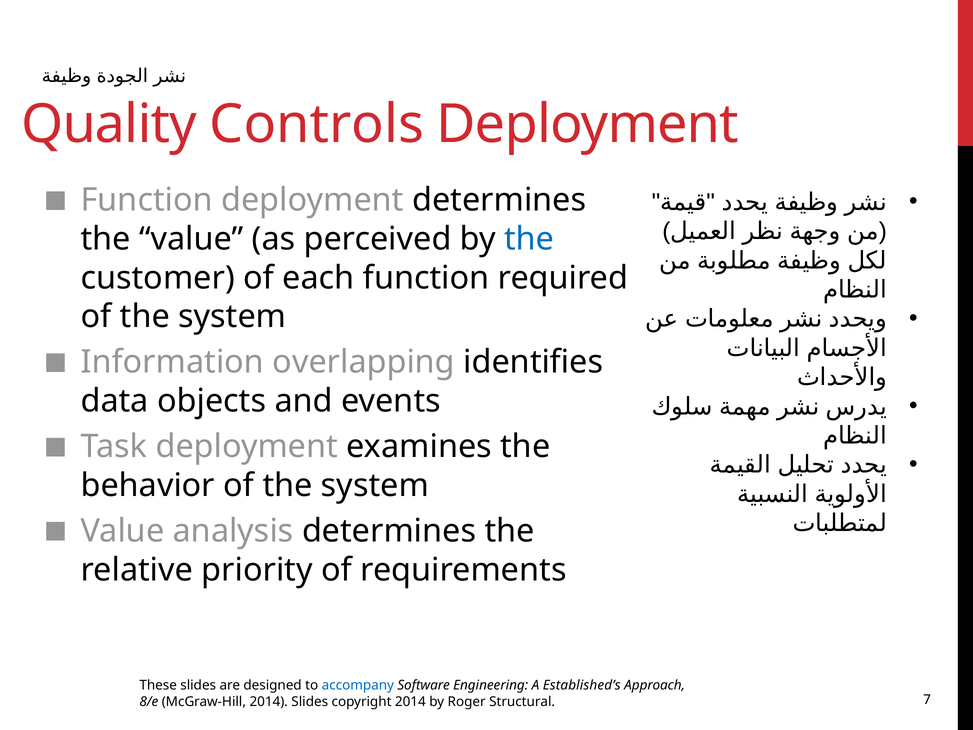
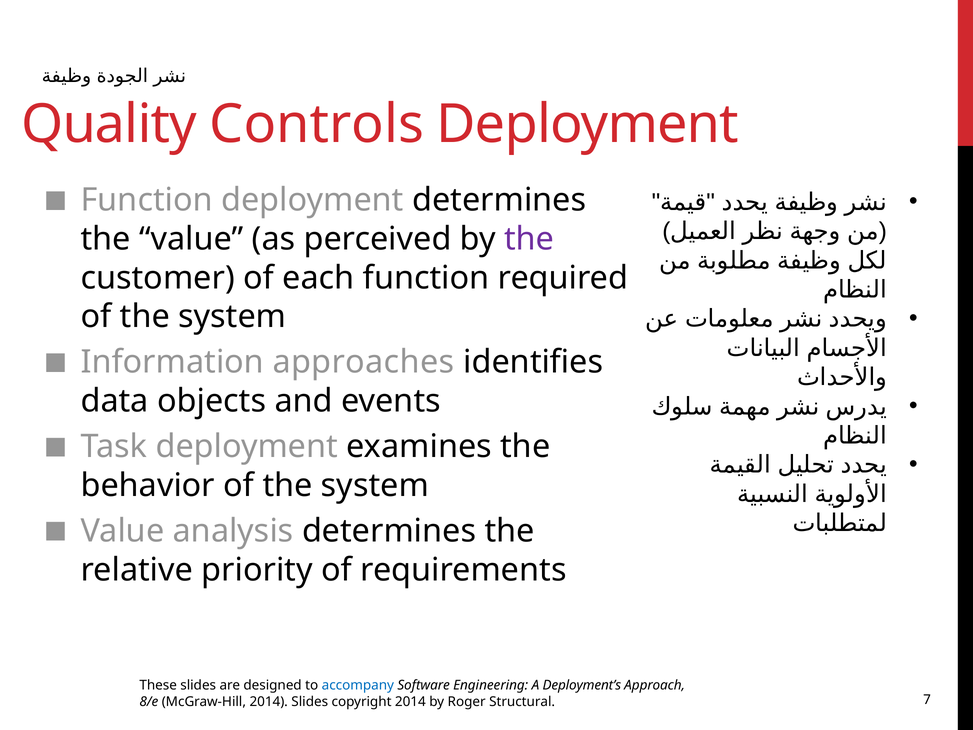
the at (529, 239) colour: blue -> purple
overlapping: overlapping -> approaches
Established’s: Established’s -> Deployment’s
